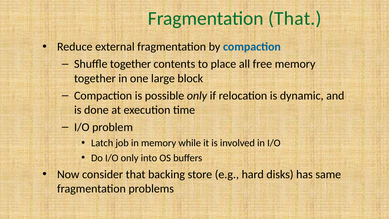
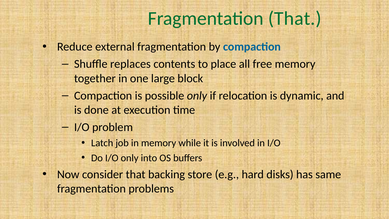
Shuffle together: together -> replaces
